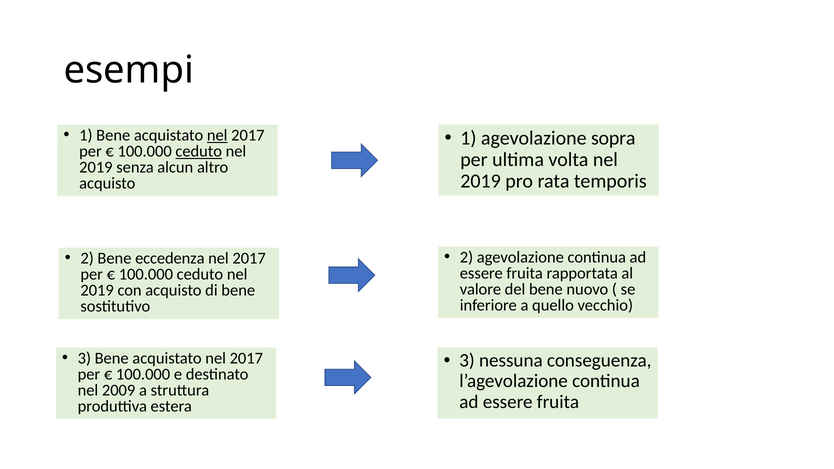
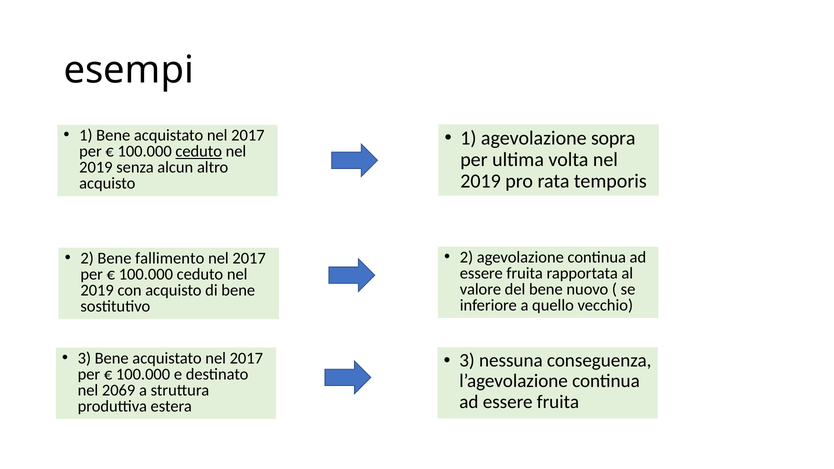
nel at (217, 135) underline: present -> none
eccedenza: eccedenza -> fallimento
2009: 2009 -> 2069
